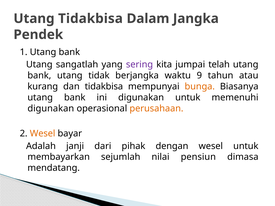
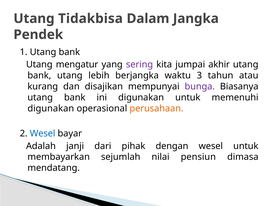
sangatlah: sangatlah -> mengatur
telah: telah -> akhir
tidak: tidak -> lebih
9: 9 -> 3
dan tidakbisa: tidakbisa -> disajikan
bunga colour: orange -> purple
Wesel at (43, 134) colour: orange -> blue
